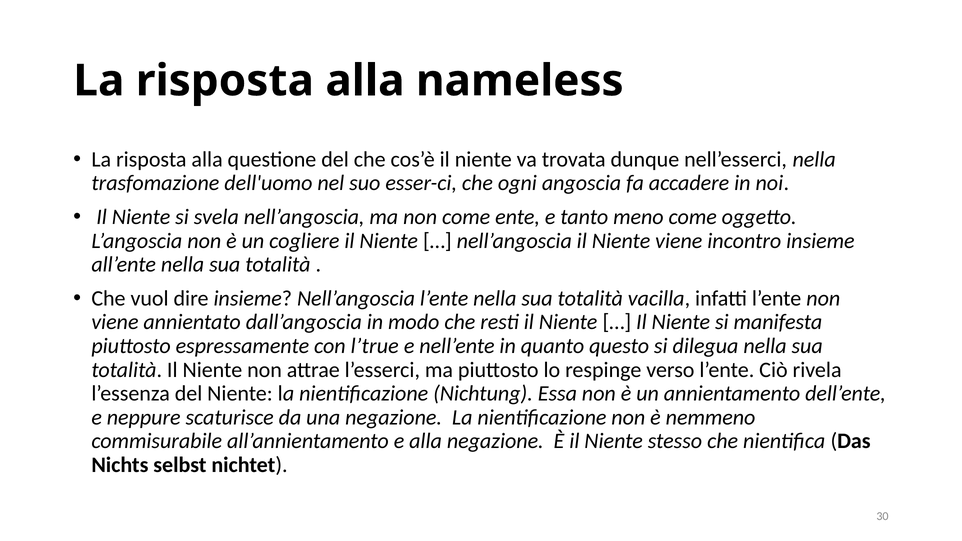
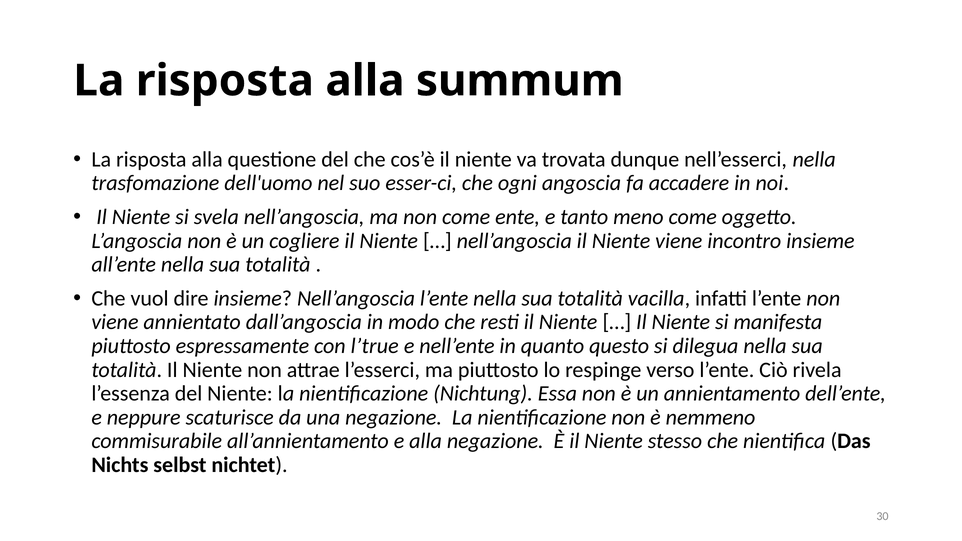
nameless: nameless -> summum
